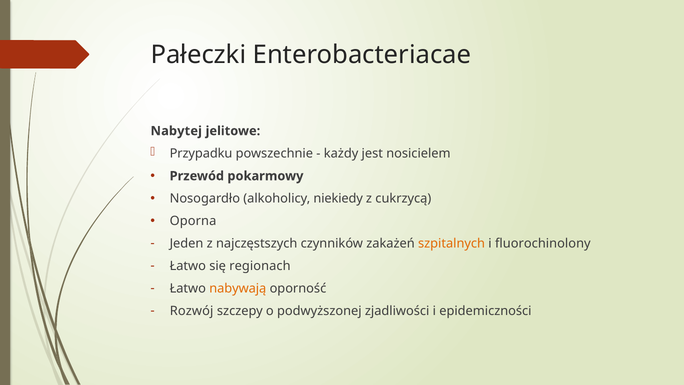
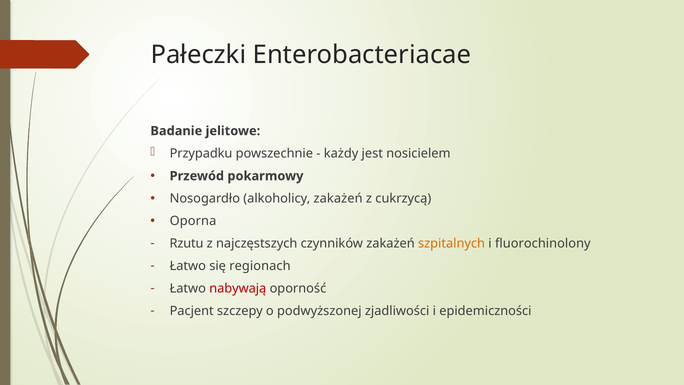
Nabytej: Nabytej -> Badanie
alkoholicy niekiedy: niekiedy -> zakażeń
Jeden: Jeden -> Rzutu
nabywają colour: orange -> red
Rozwój: Rozwój -> Pacjent
